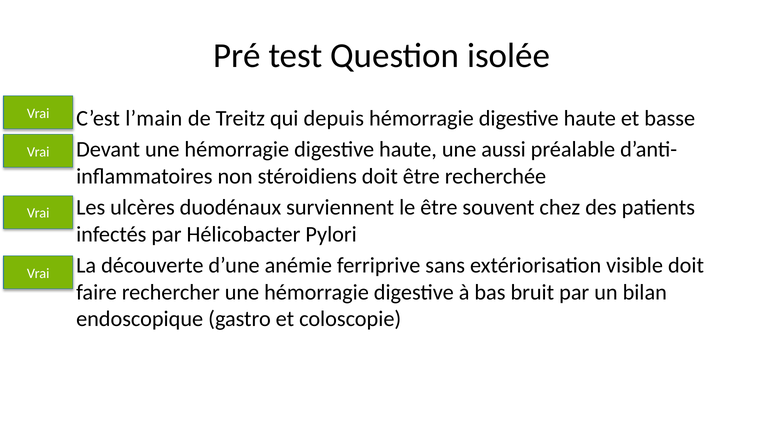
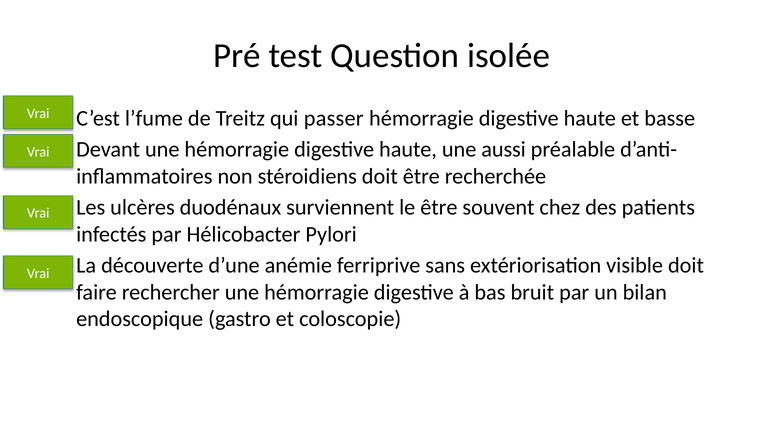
l’main: l’main -> l’fume
depuis: depuis -> passer
